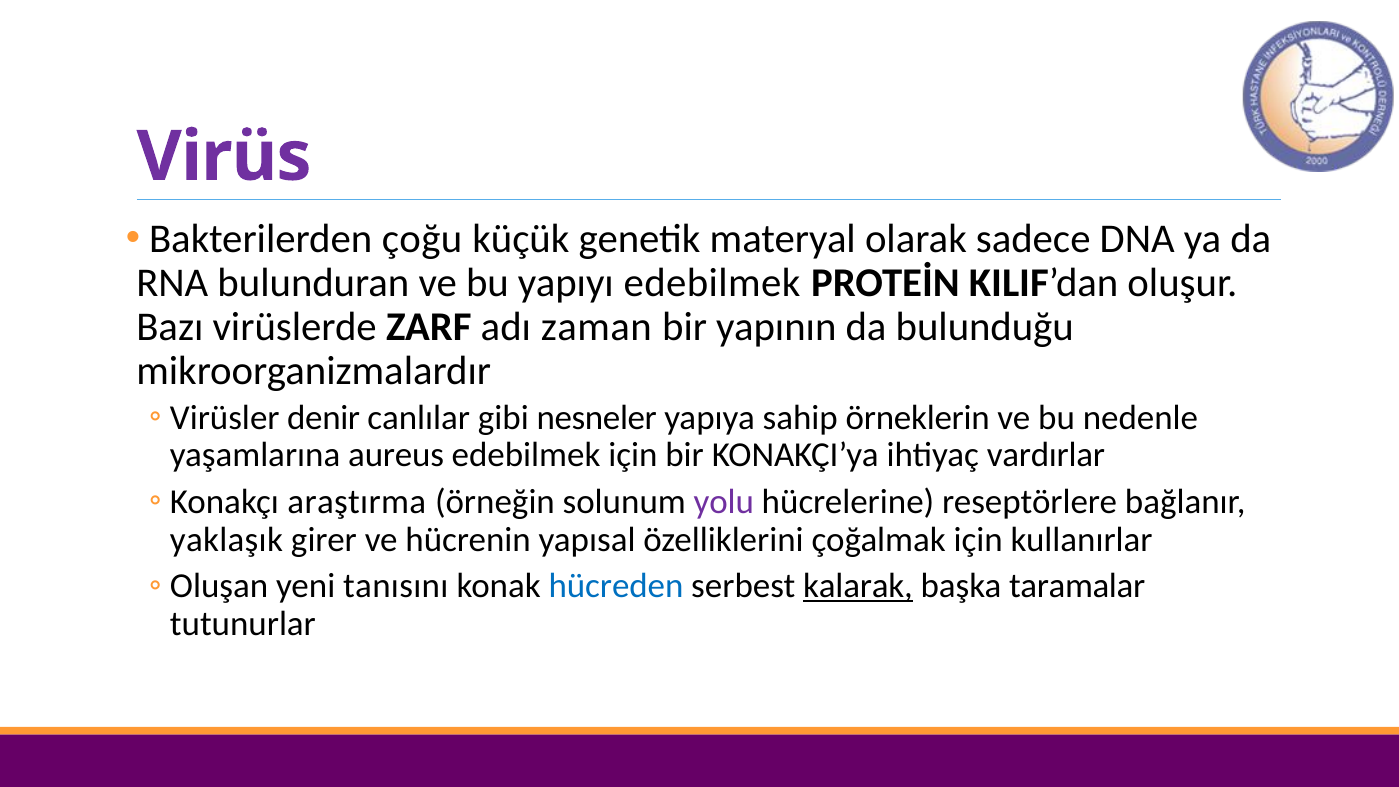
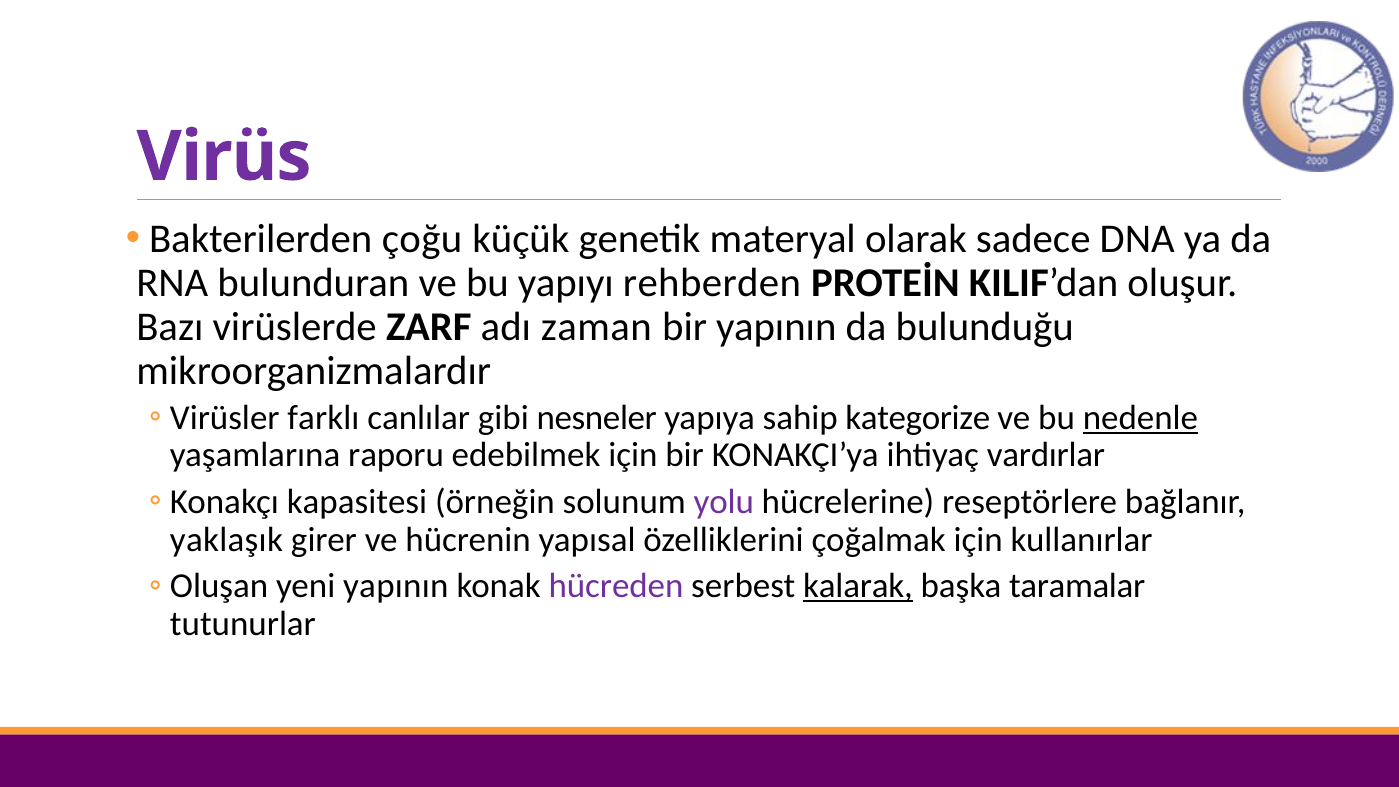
yapıyı edebilmek: edebilmek -> rehberden
denir: denir -> farklı
örneklerin: örneklerin -> kategorize
nedenle underline: none -> present
aureus: aureus -> raporu
araştırma: araştırma -> kapasitesi
yeni tanısını: tanısını -> yapının
hücreden colour: blue -> purple
